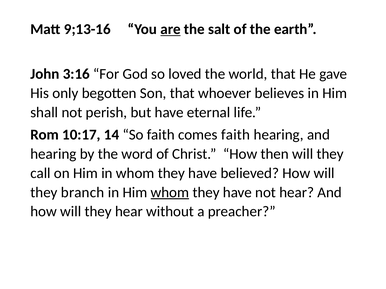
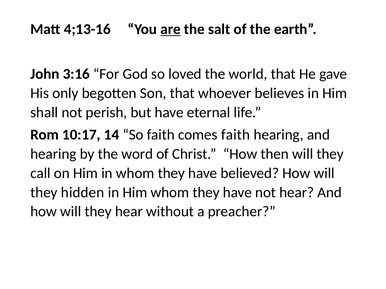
9;13-16: 9;13-16 -> 4;13-16
branch: branch -> hidden
whom at (170, 193) underline: present -> none
